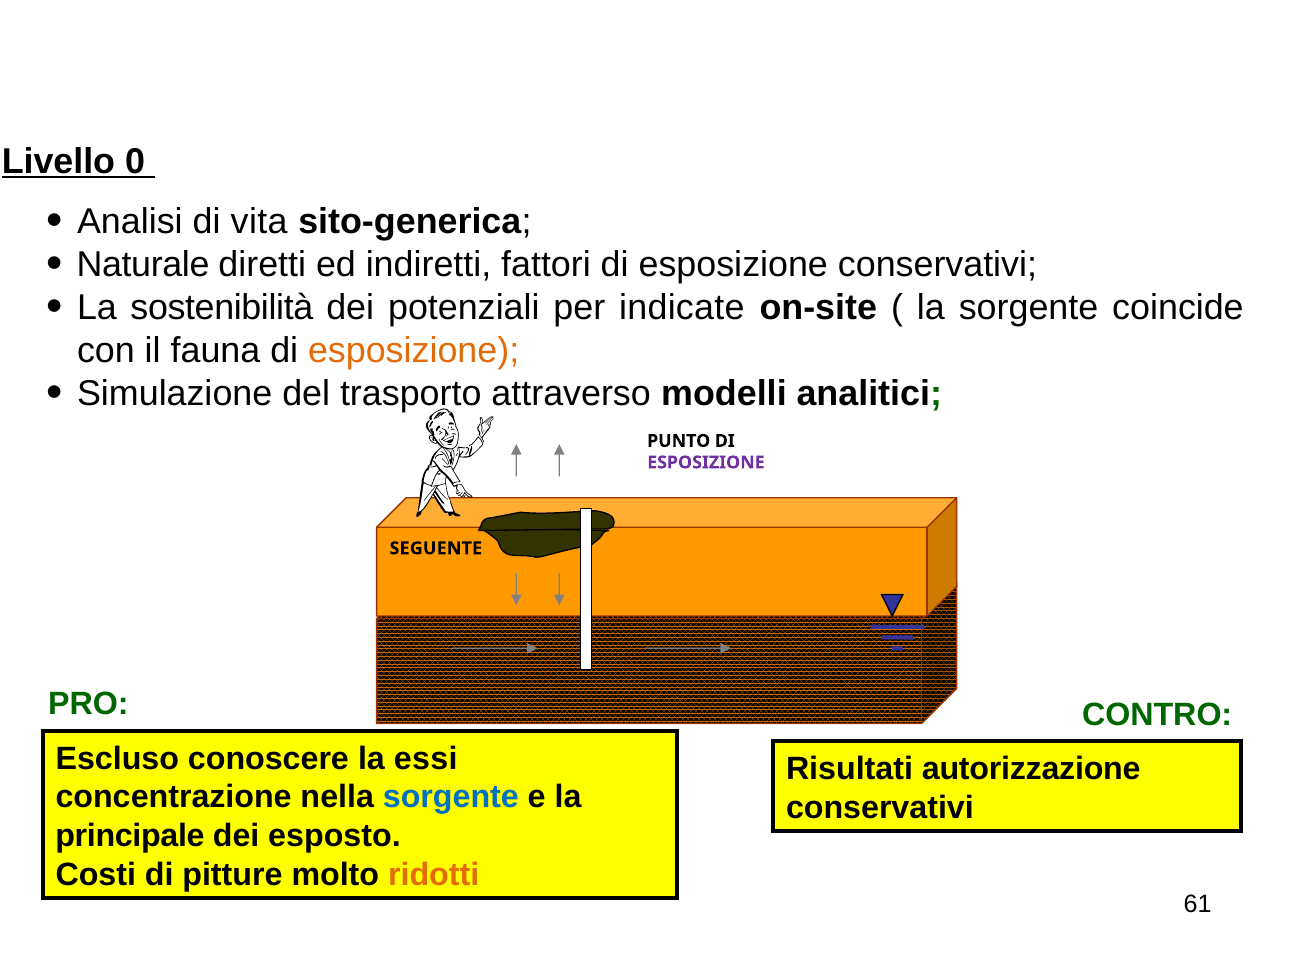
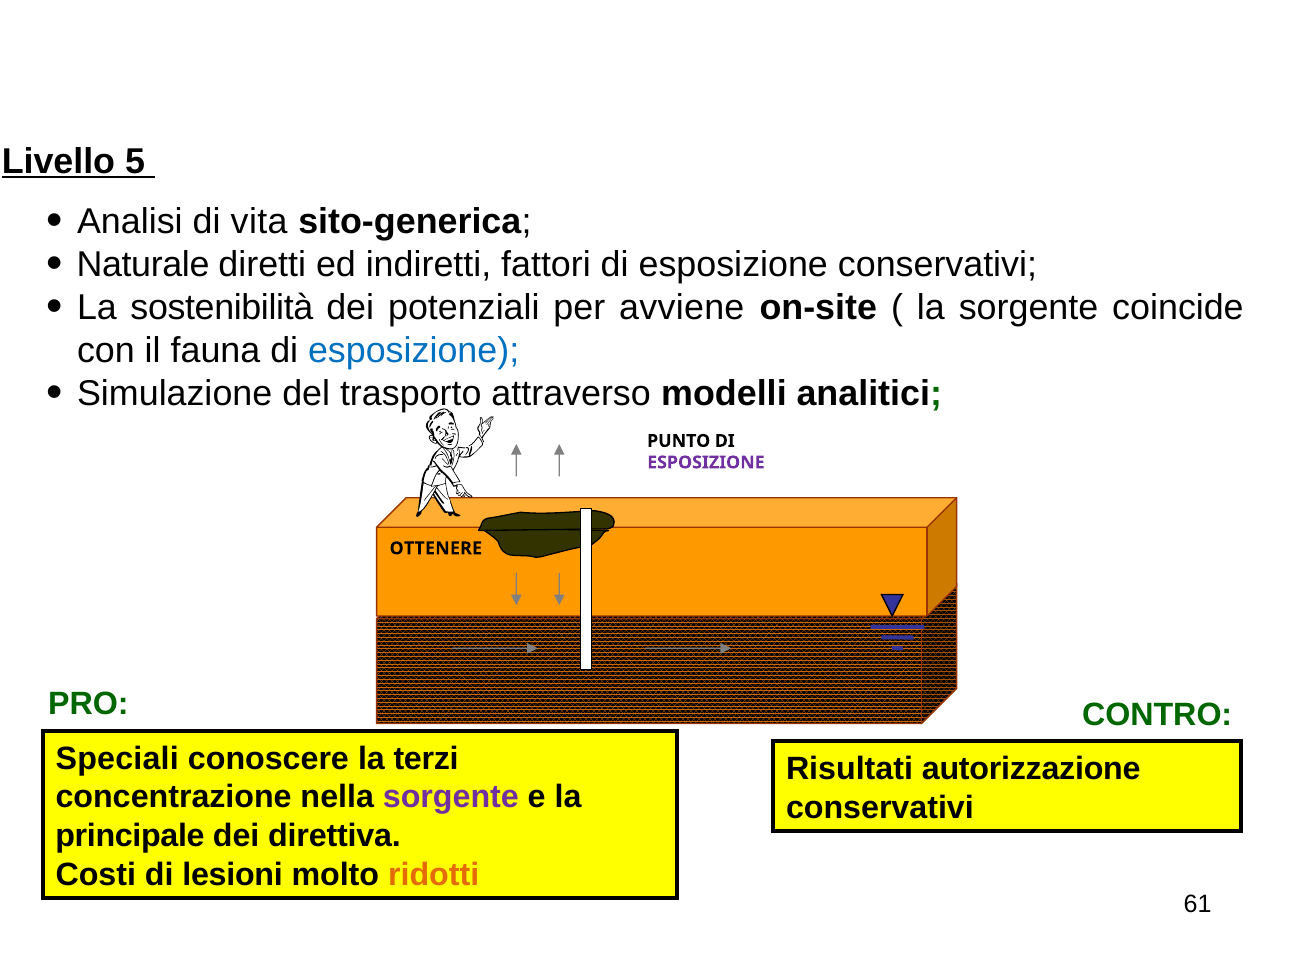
0: 0 -> 5
indicate: indicate -> avviene
esposizione at (414, 351) colour: orange -> blue
SEGUENTE: SEGUENTE -> OTTENERE
Escluso: Escluso -> Speciali
essi: essi -> terzi
sorgente at (451, 797) colour: blue -> purple
esposto: esposto -> direttiva
pitture: pitture -> lesioni
